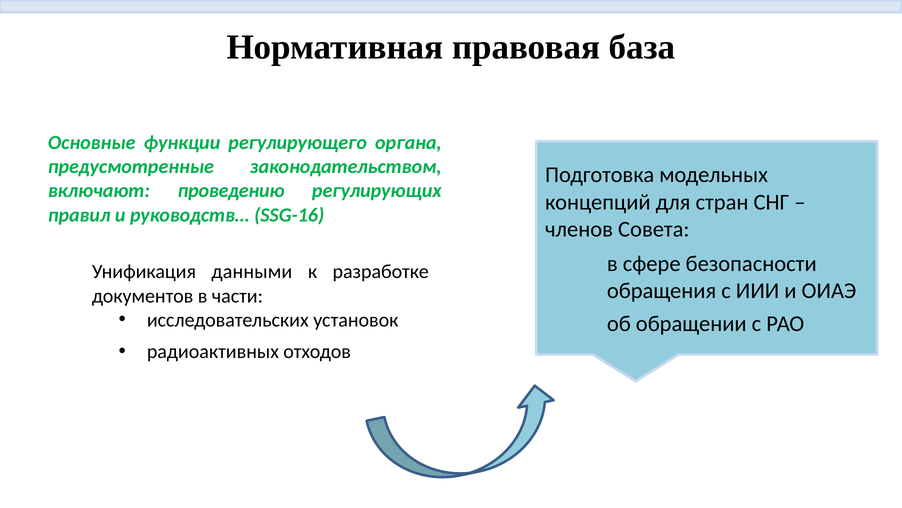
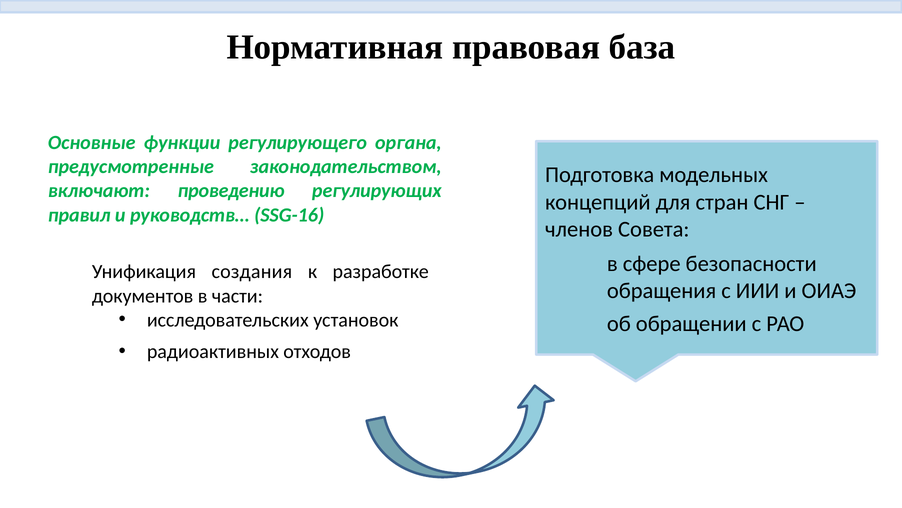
данными: данными -> создания
